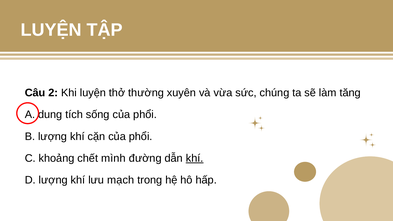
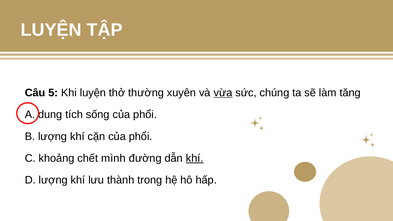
2: 2 -> 5
vừa underline: none -> present
mạch: mạch -> thành
